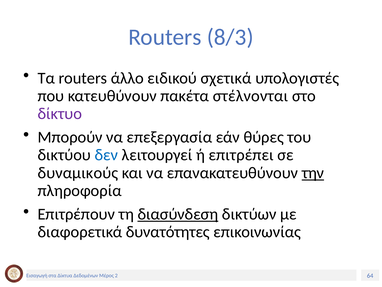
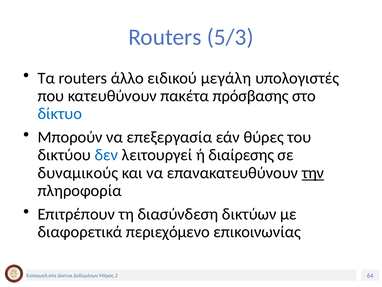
8/3: 8/3 -> 5/3
σχετικά: σχετικά -> μεγάλη
στέλνονται: στέλνονται -> πρόσβασης
δίκτυο colour: purple -> blue
επιτρέπει: επιτρέπει -> διαίρεσης
διασύνδεση underline: present -> none
δυνατότητες: δυνατότητες -> περιεχόμενο
